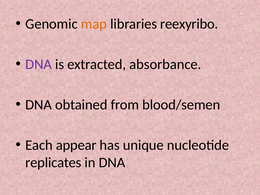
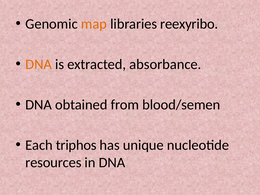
DNA at (39, 64) colour: purple -> orange
appear: appear -> triphos
replicates: replicates -> resources
